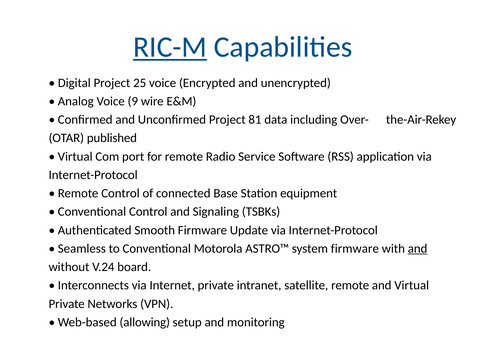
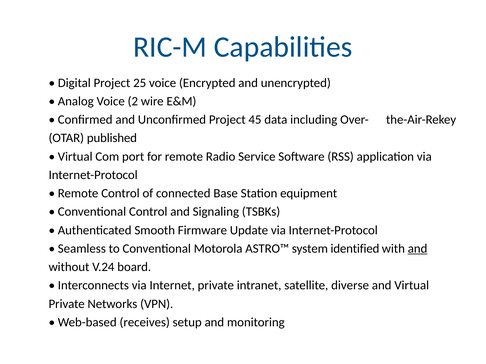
RIC-M underline: present -> none
9: 9 -> 2
81: 81 -> 45
system firmware: firmware -> identified
satellite remote: remote -> diverse
allowing: allowing -> receives
